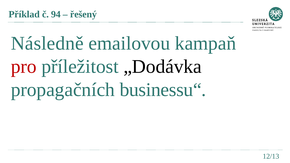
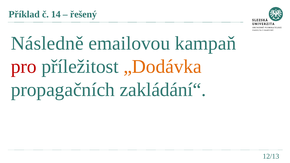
94: 94 -> 14
„Dodávka colour: black -> orange
businessu“: businessu“ -> zakládání“
